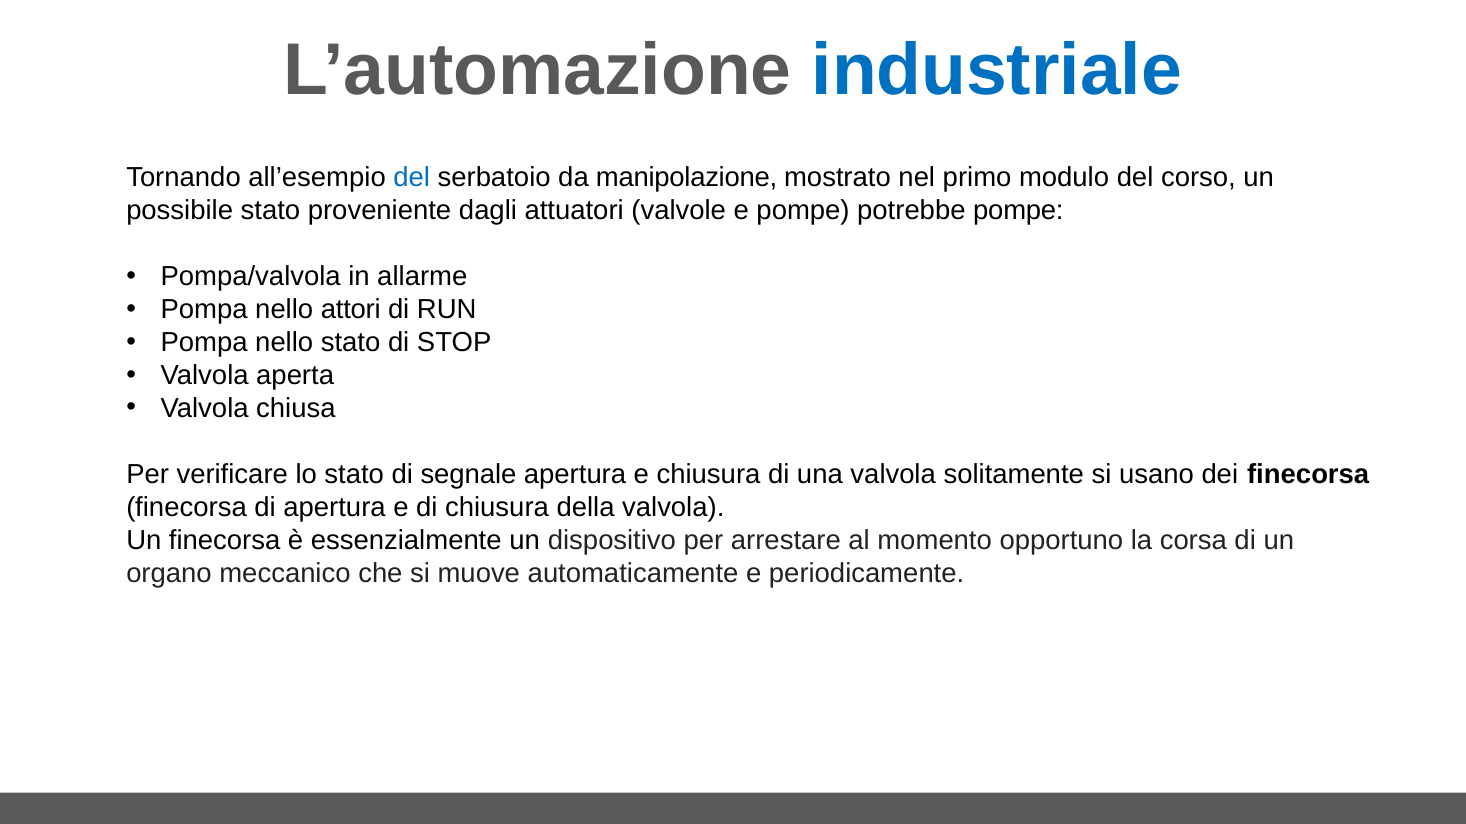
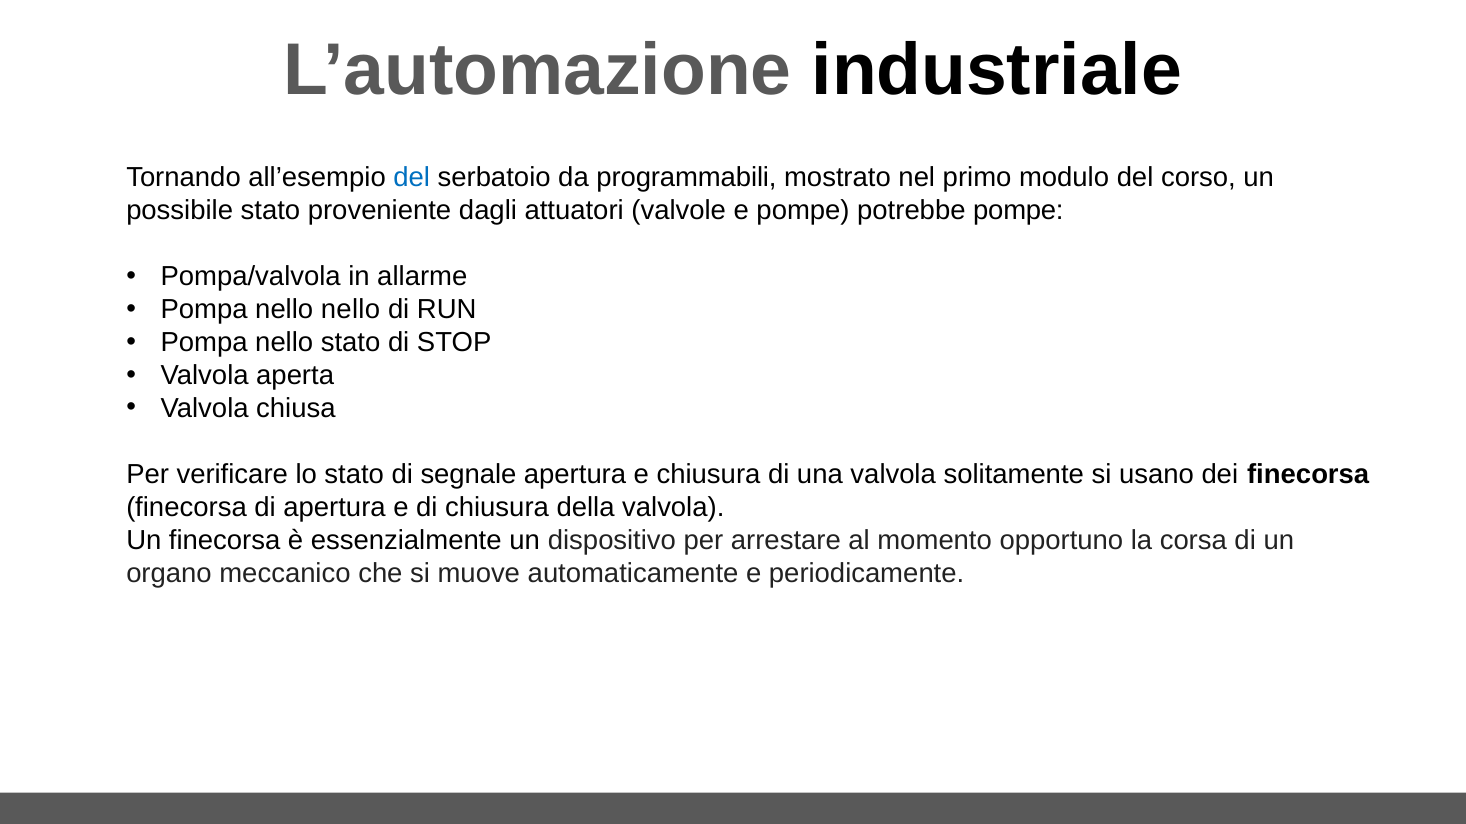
industriale colour: blue -> black
manipolazione: manipolazione -> programmabili
nello attori: attori -> nello
